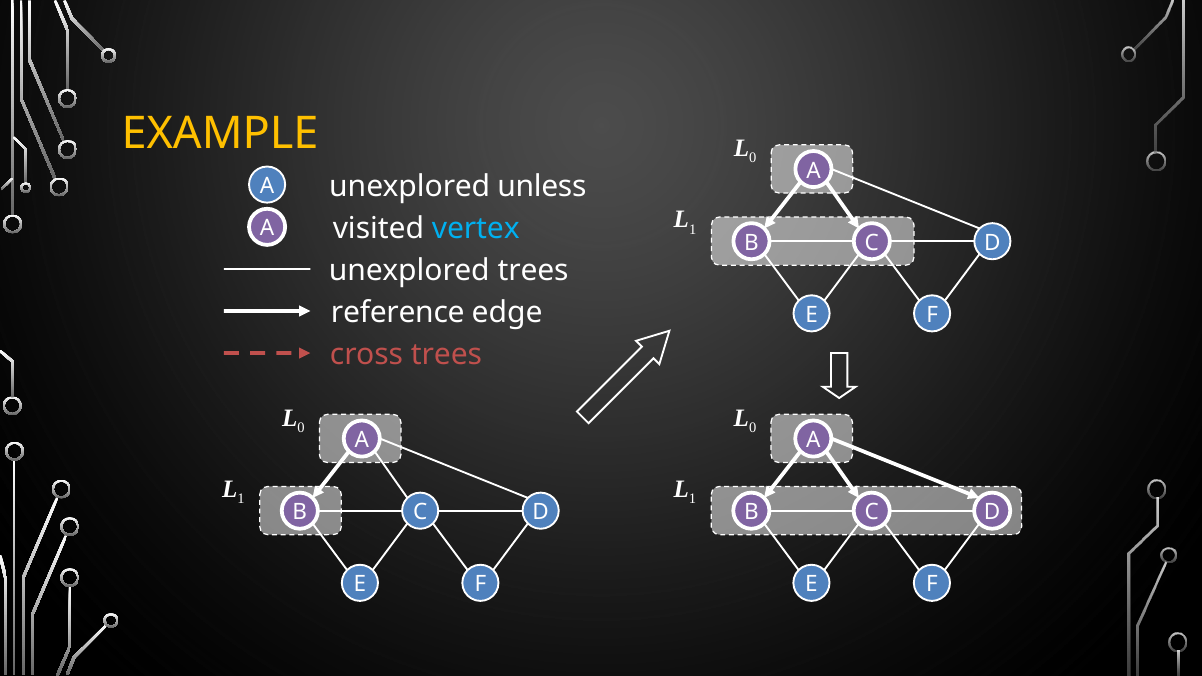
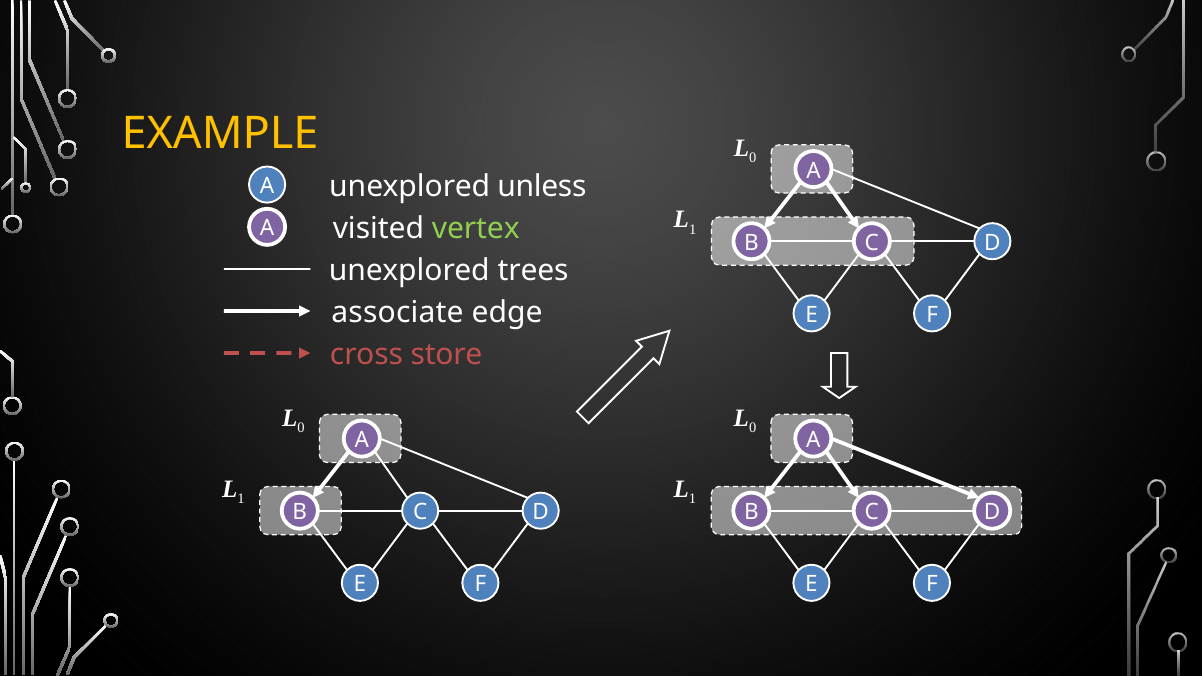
vertex colour: light blue -> light green
reference: reference -> associate
cross trees: trees -> store
